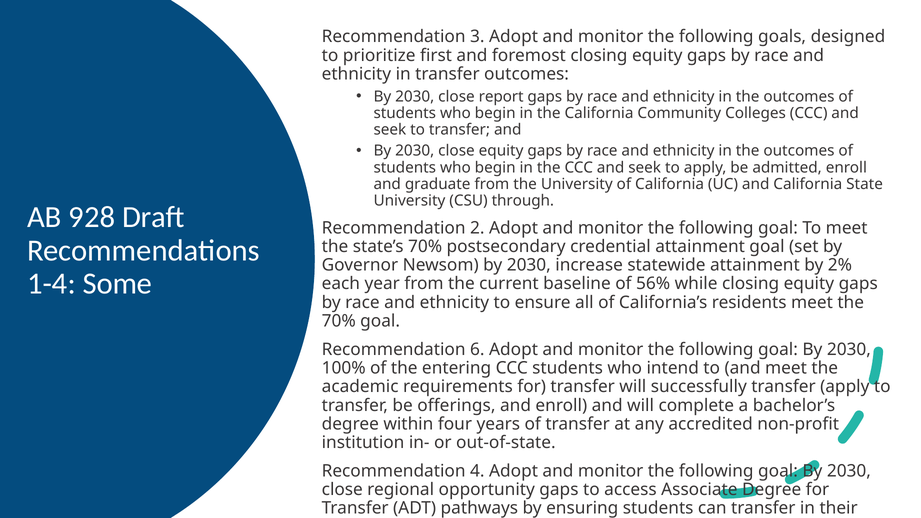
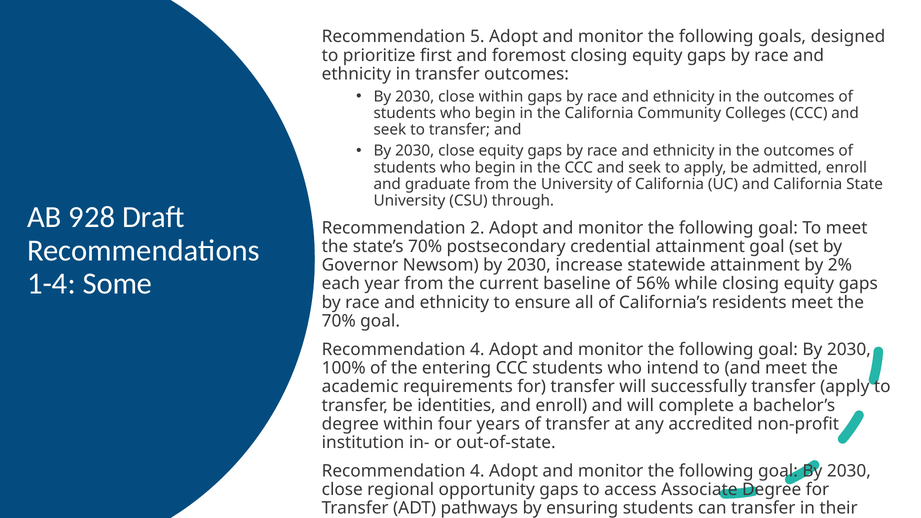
3: 3 -> 5
close report: report -> within
6 at (477, 349): 6 -> 4
offerings: offerings -> identities
